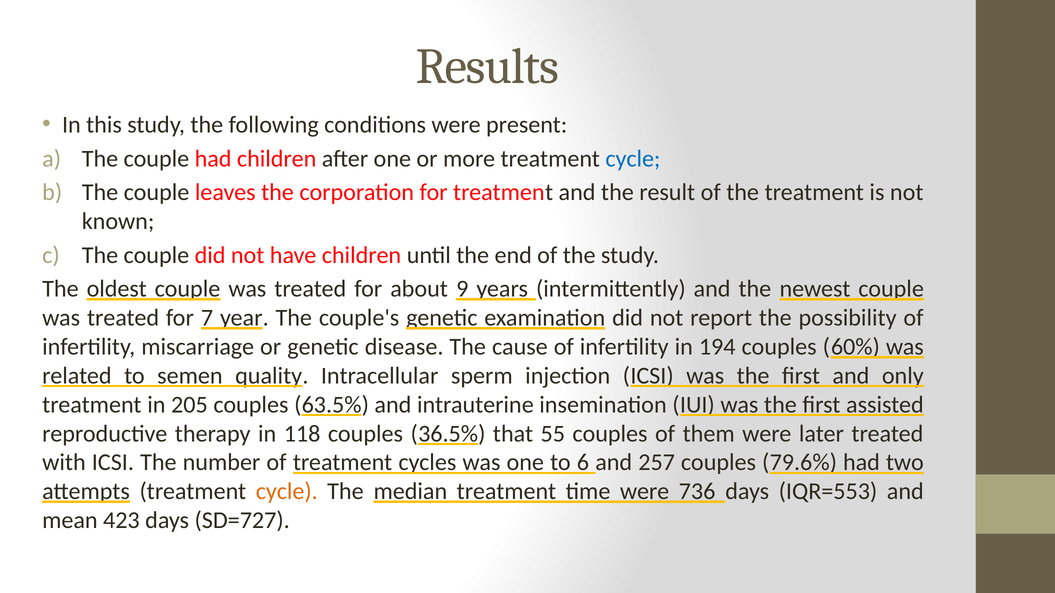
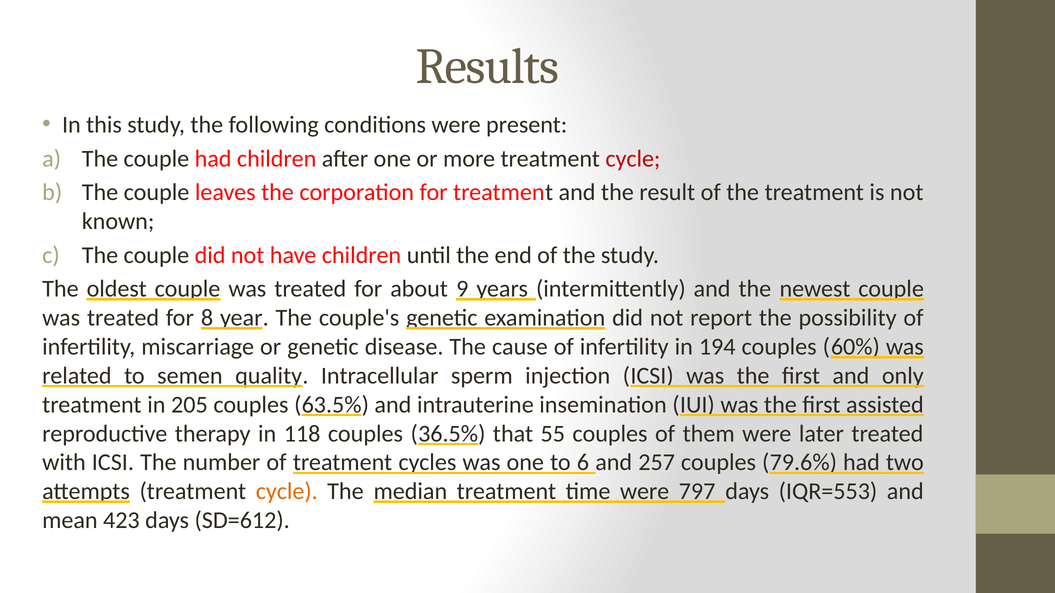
cycle at (633, 159) colour: blue -> red
7: 7 -> 8
736: 736 -> 797
SD=727: SD=727 -> SD=612
